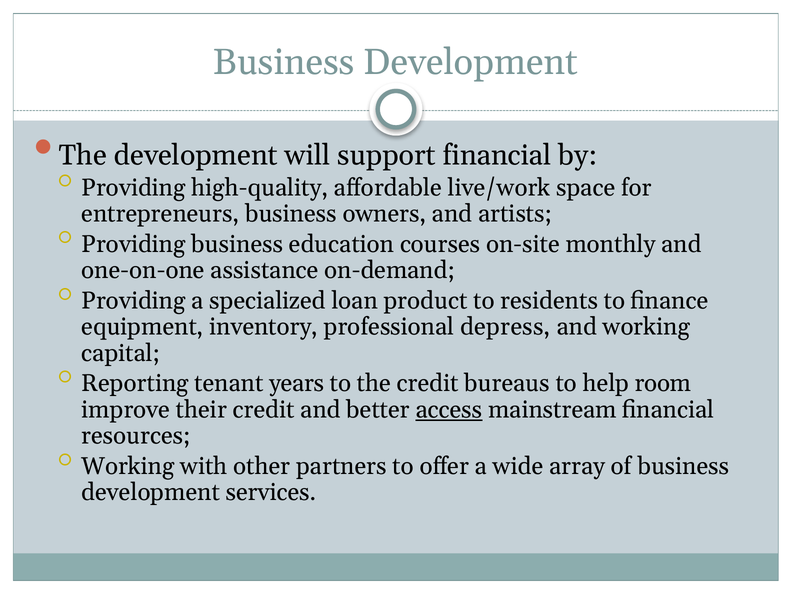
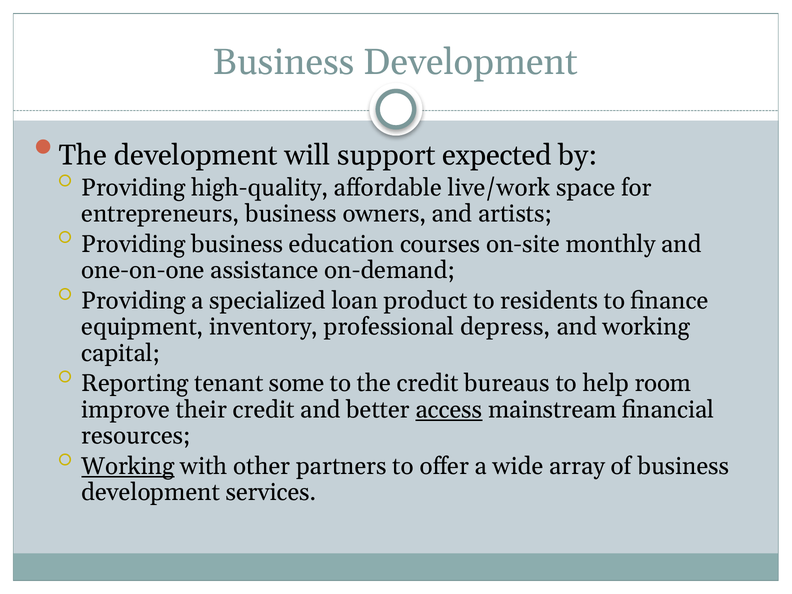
support financial: financial -> expected
years: years -> some
Working at (128, 466) underline: none -> present
